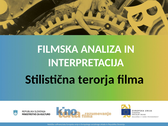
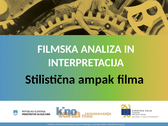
terorja: terorja -> ampak
